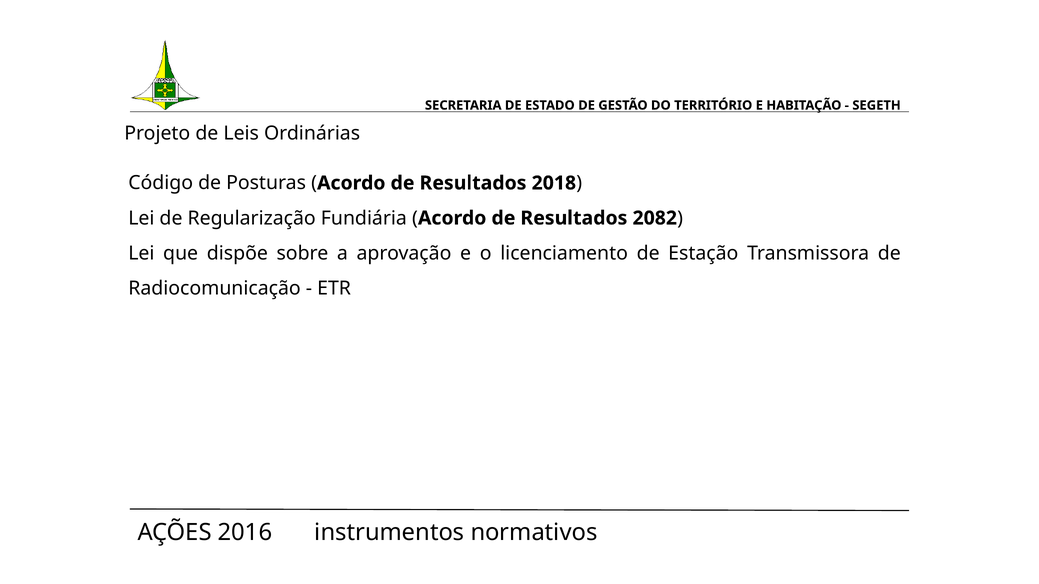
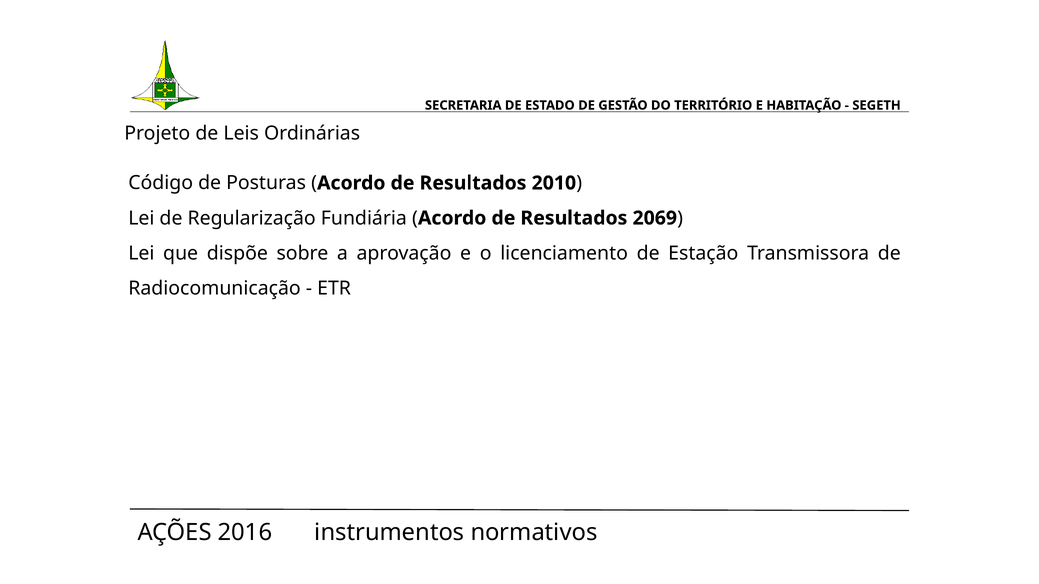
2018: 2018 -> 2010
2082: 2082 -> 2069
